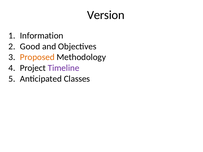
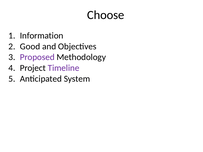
Version: Version -> Choose
Proposed colour: orange -> purple
Classes: Classes -> System
